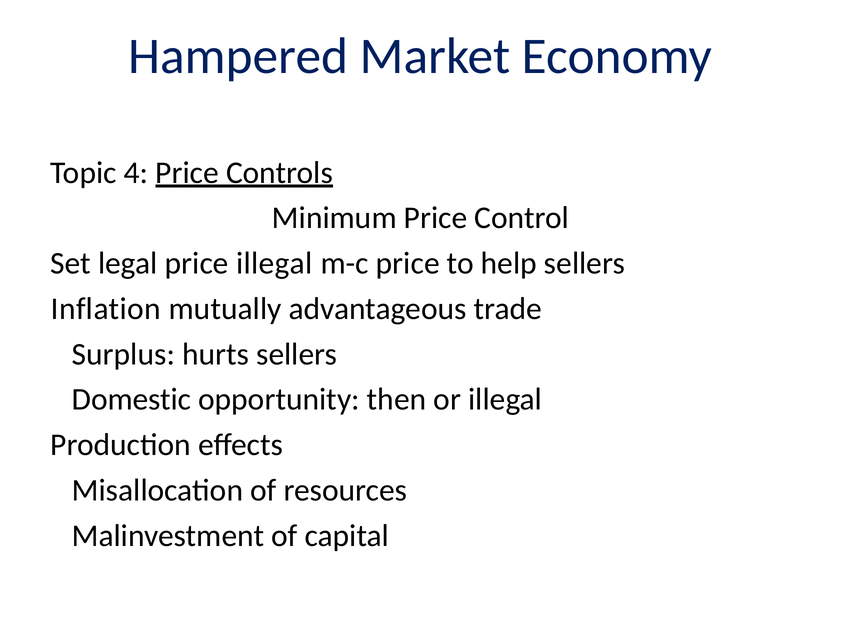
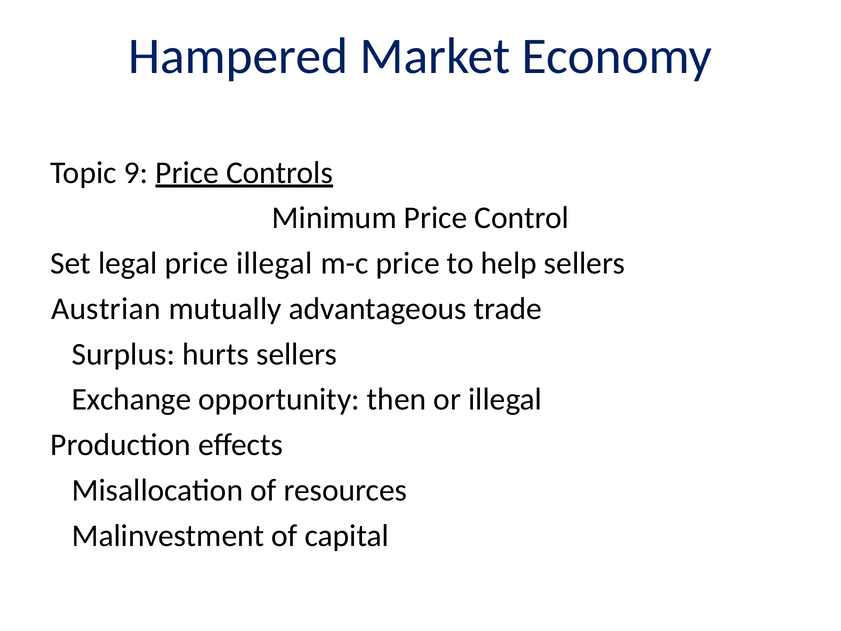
4: 4 -> 9
Inflation: Inflation -> Austrian
Domestic: Domestic -> Exchange
